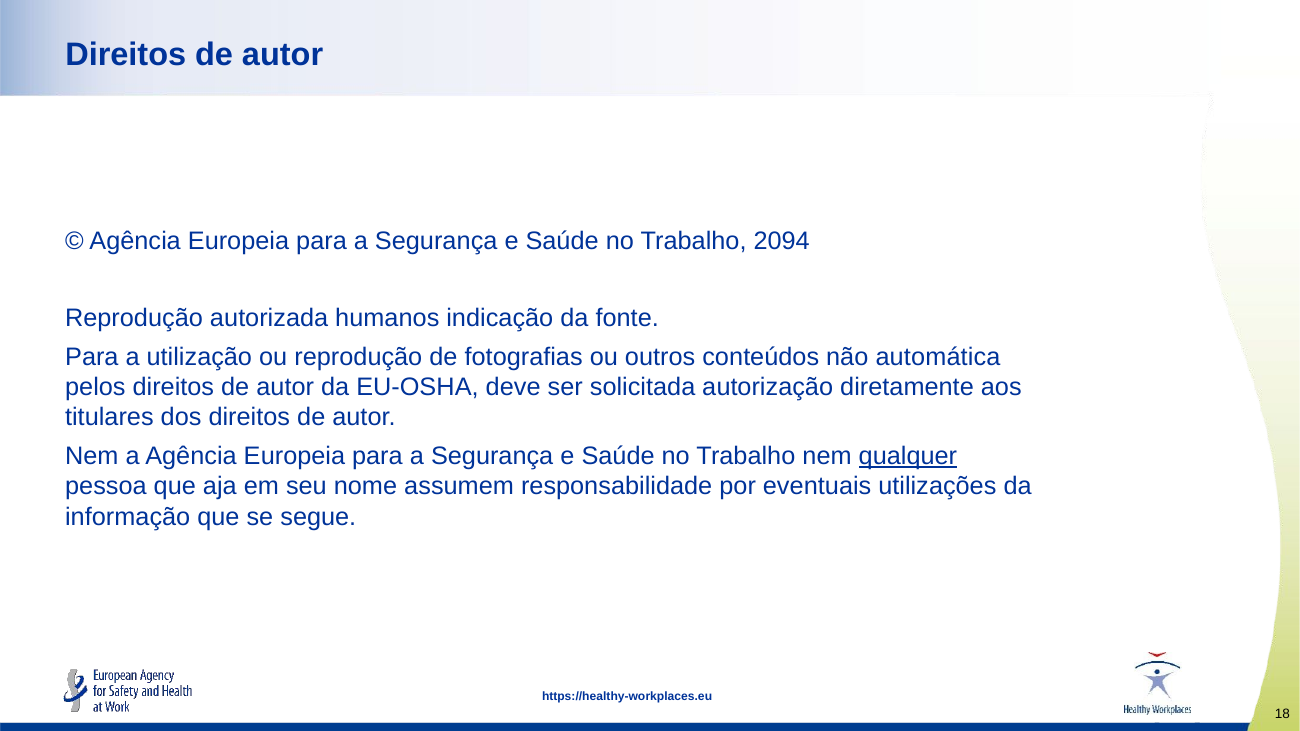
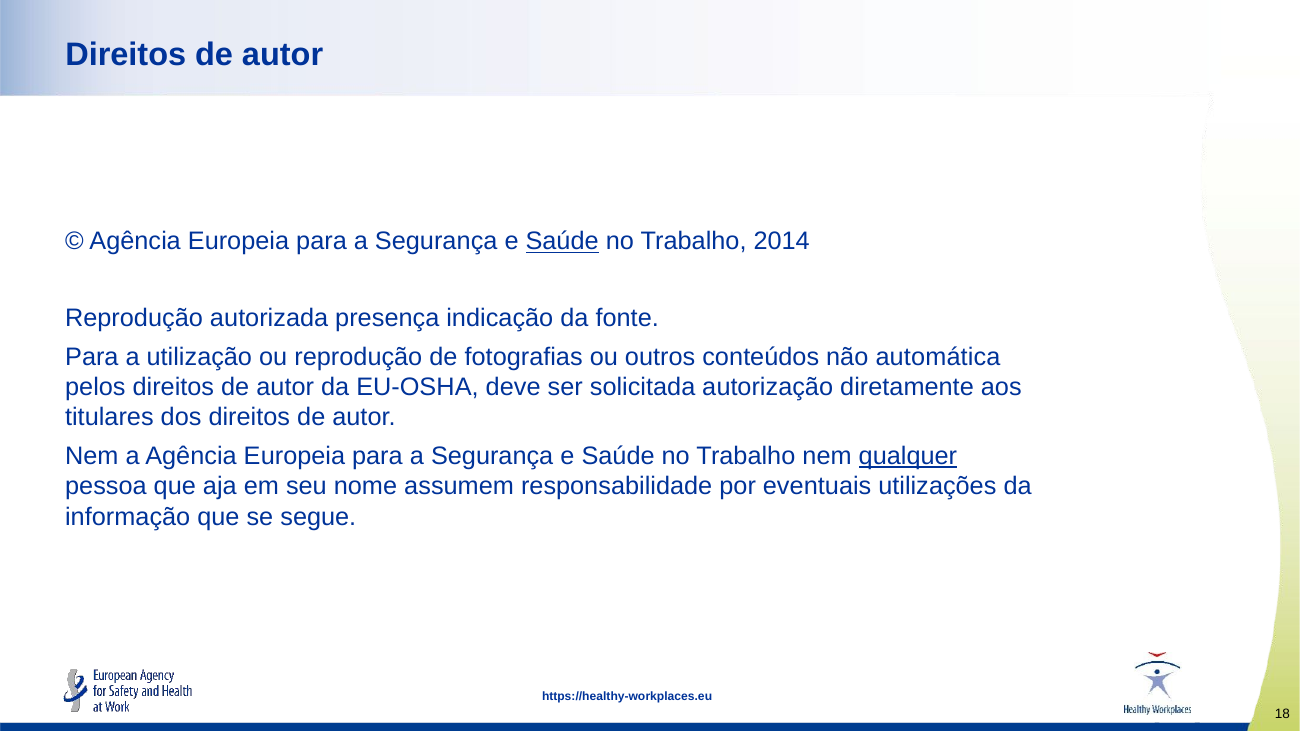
Saúde at (562, 242) underline: none -> present
2094: 2094 -> 2014
humanos: humanos -> presença
